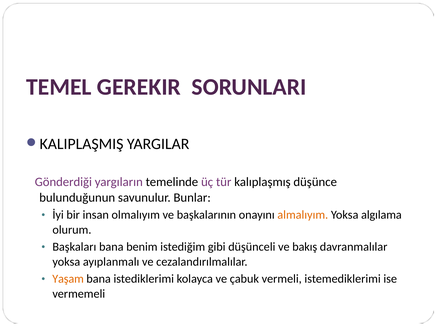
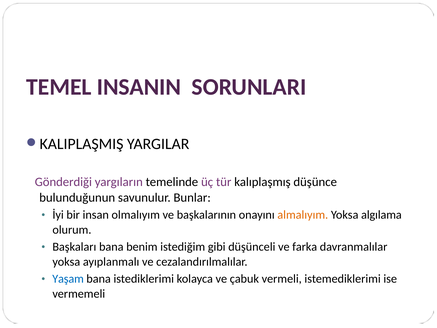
GEREKIR: GEREKIR -> INSANIN
bakış: bakış -> farka
Yaşam colour: orange -> blue
